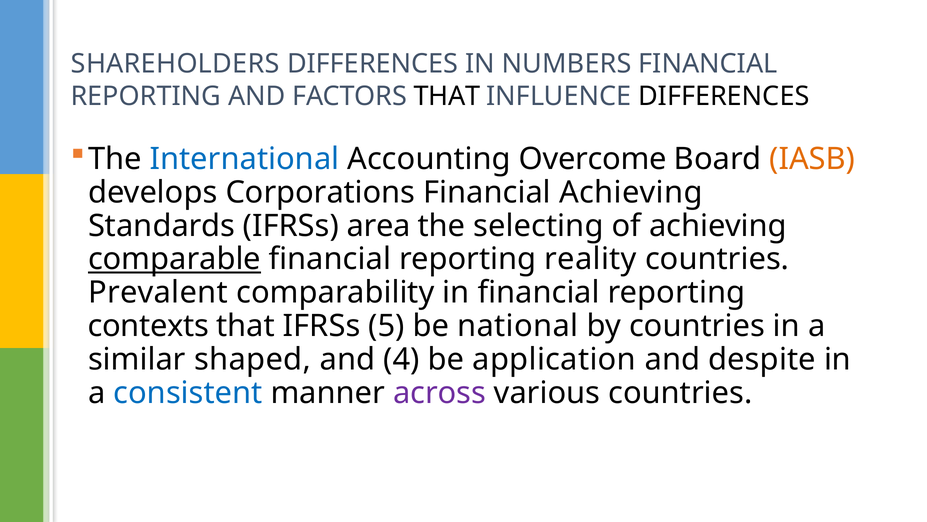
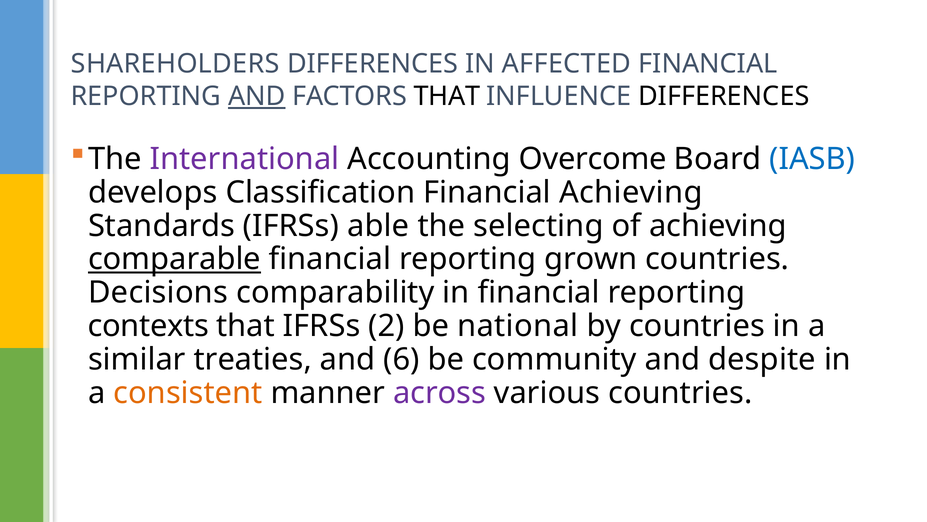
NUMBERS: NUMBERS -> AFFECTED
AND at (257, 96) underline: none -> present
International colour: blue -> purple
IASB colour: orange -> blue
Corporations: Corporations -> Classification
area: area -> able
reality: reality -> grown
Prevalent: Prevalent -> Decisions
5: 5 -> 2
shaped: shaped -> treaties
4: 4 -> 6
application: application -> community
consistent colour: blue -> orange
